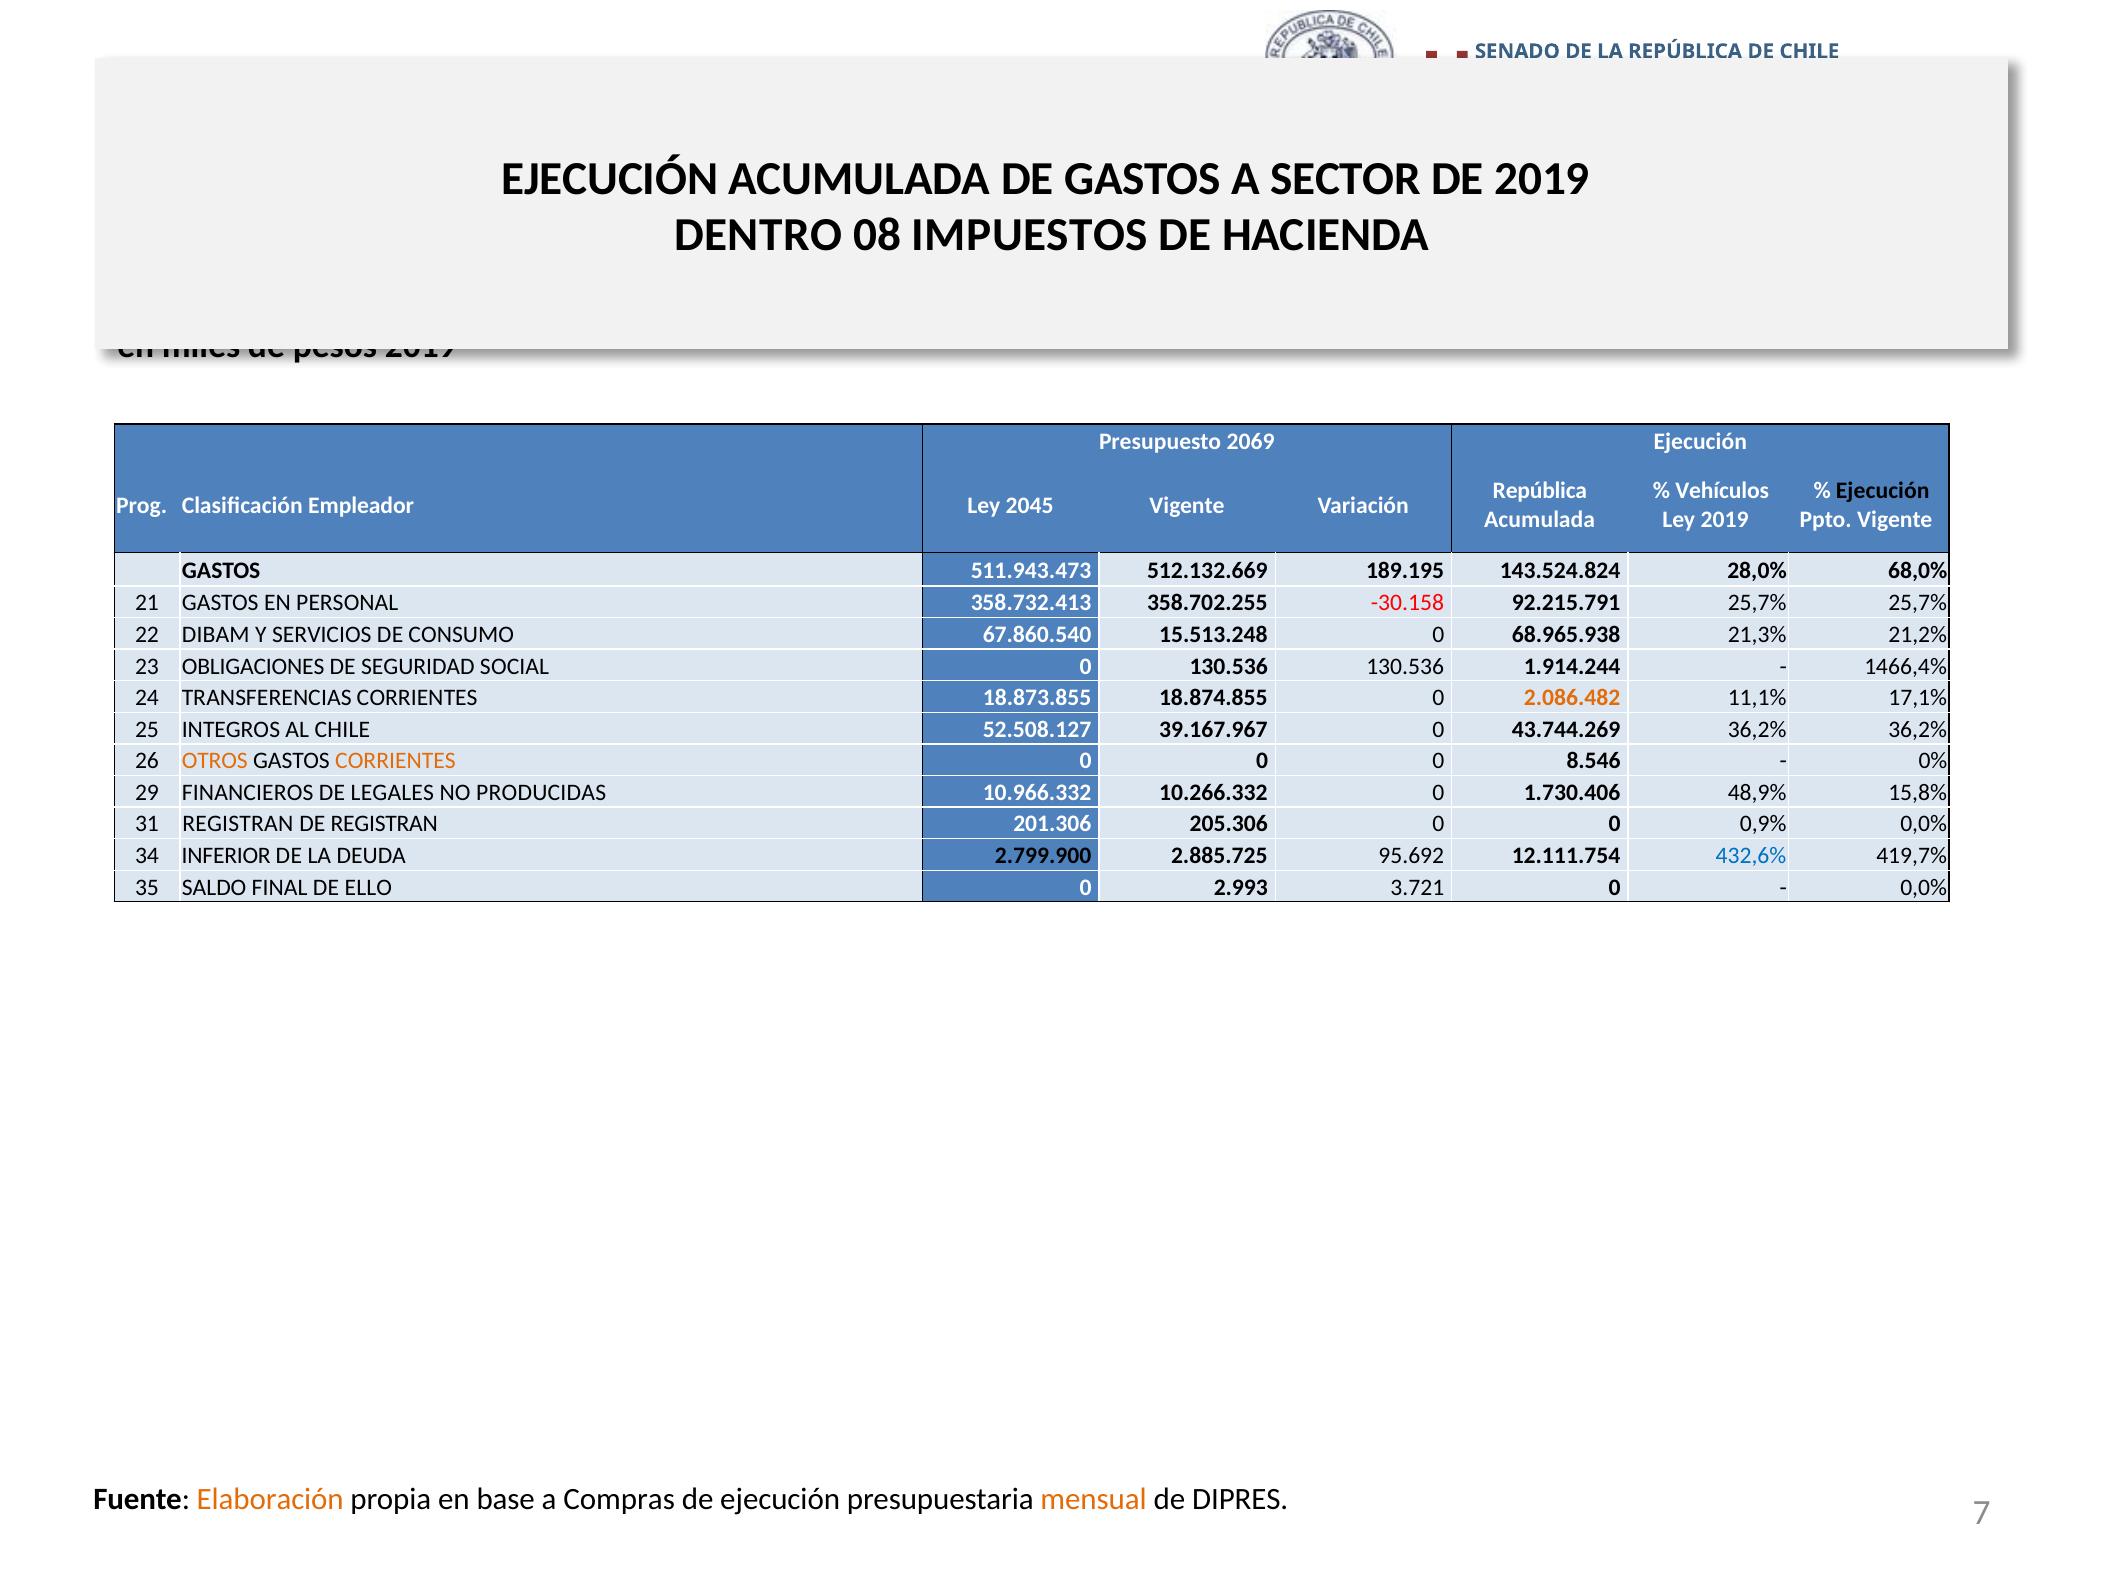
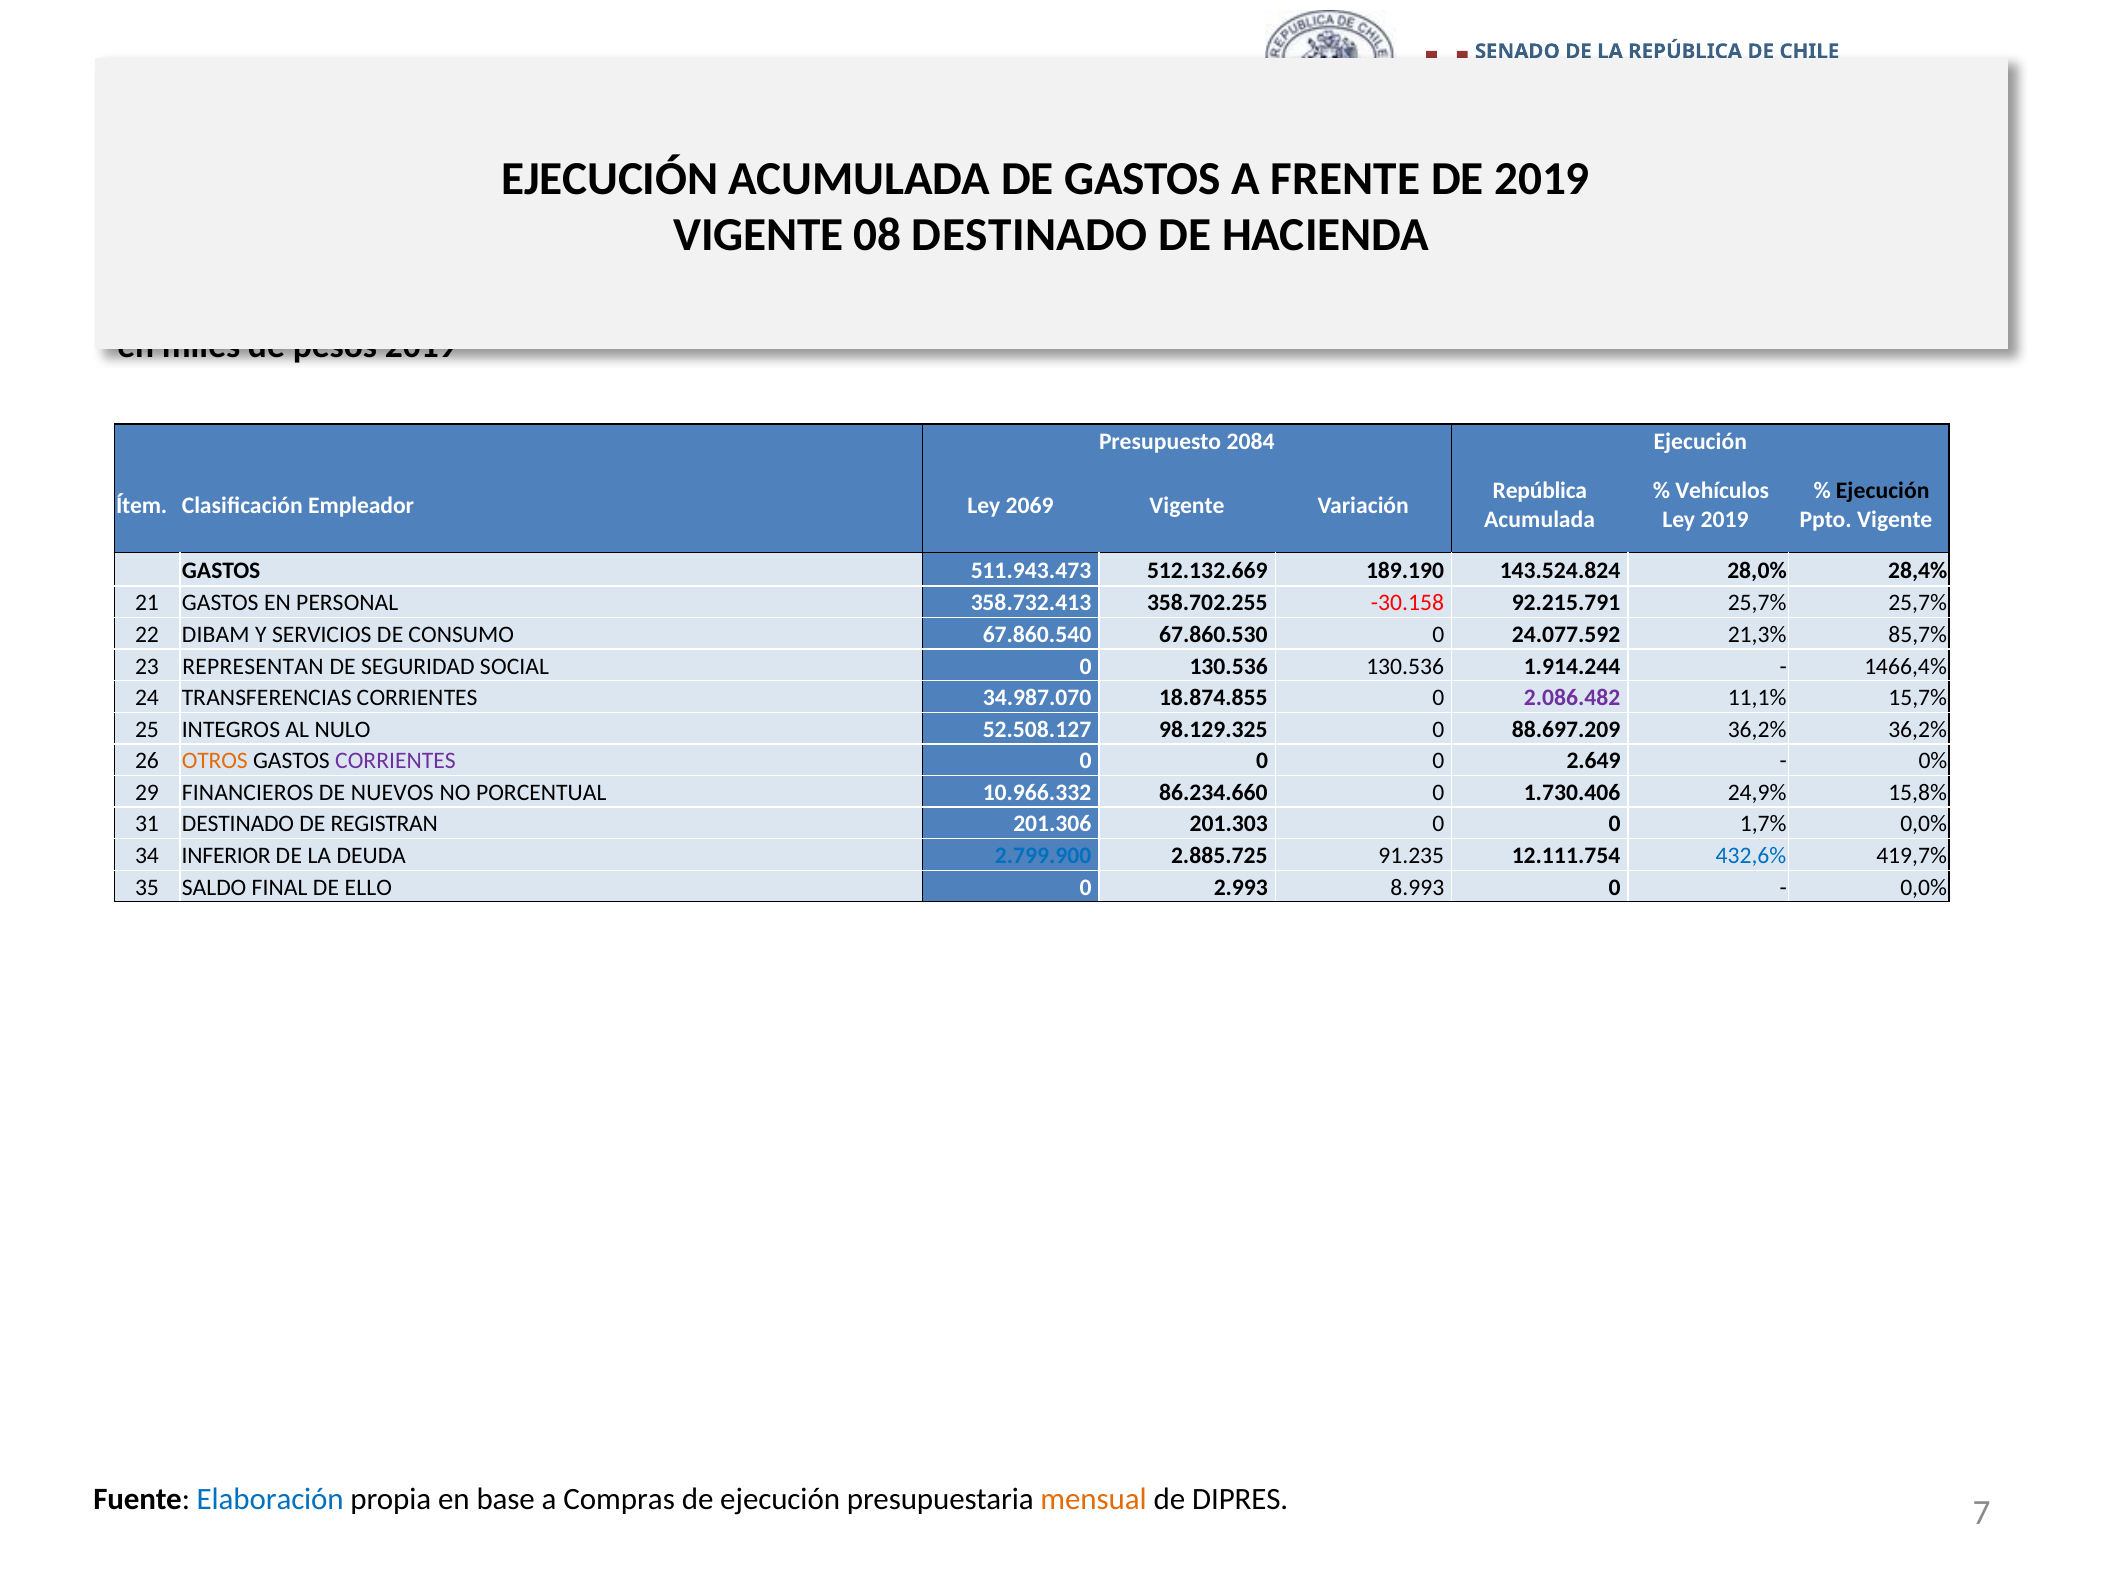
SECTOR: SECTOR -> FRENTE
DENTRO at (758, 235): DENTRO -> VIGENTE
08 IMPUESTOS: IMPUESTOS -> DESTINADO
2069: 2069 -> 2084
Prog: Prog -> Ítem
2045: 2045 -> 2069
189.195: 189.195 -> 189.190
68,0%: 68,0% -> 28,4%
15.513.248: 15.513.248 -> 67.860.530
68.965.938: 68.965.938 -> 24.077.592
21,2%: 21,2% -> 85,7%
OBLIGACIONES: OBLIGACIONES -> REPRESENTAN
18.873.855: 18.873.855 -> 34.987.070
2.086.482 colour: orange -> purple
17,1%: 17,1% -> 15,7%
AL CHILE: CHILE -> NULO
39.167.967: 39.167.967 -> 98.129.325
43.744.269: 43.744.269 -> 88.697.209
CORRIENTES at (395, 761) colour: orange -> purple
8.546: 8.546 -> 2.649
LEGALES: LEGALES -> NUEVOS
PRODUCIDAS: PRODUCIDAS -> PORCENTUAL
10.266.332: 10.266.332 -> 86.234.660
48,9%: 48,9% -> 24,9%
31 REGISTRAN: REGISTRAN -> DESTINADO
205.306: 205.306 -> 201.303
0,9%: 0,9% -> 1,7%
2.799.900 colour: black -> blue
95.692: 95.692 -> 91.235
3.721: 3.721 -> 8.993
Elaboración colour: orange -> blue
